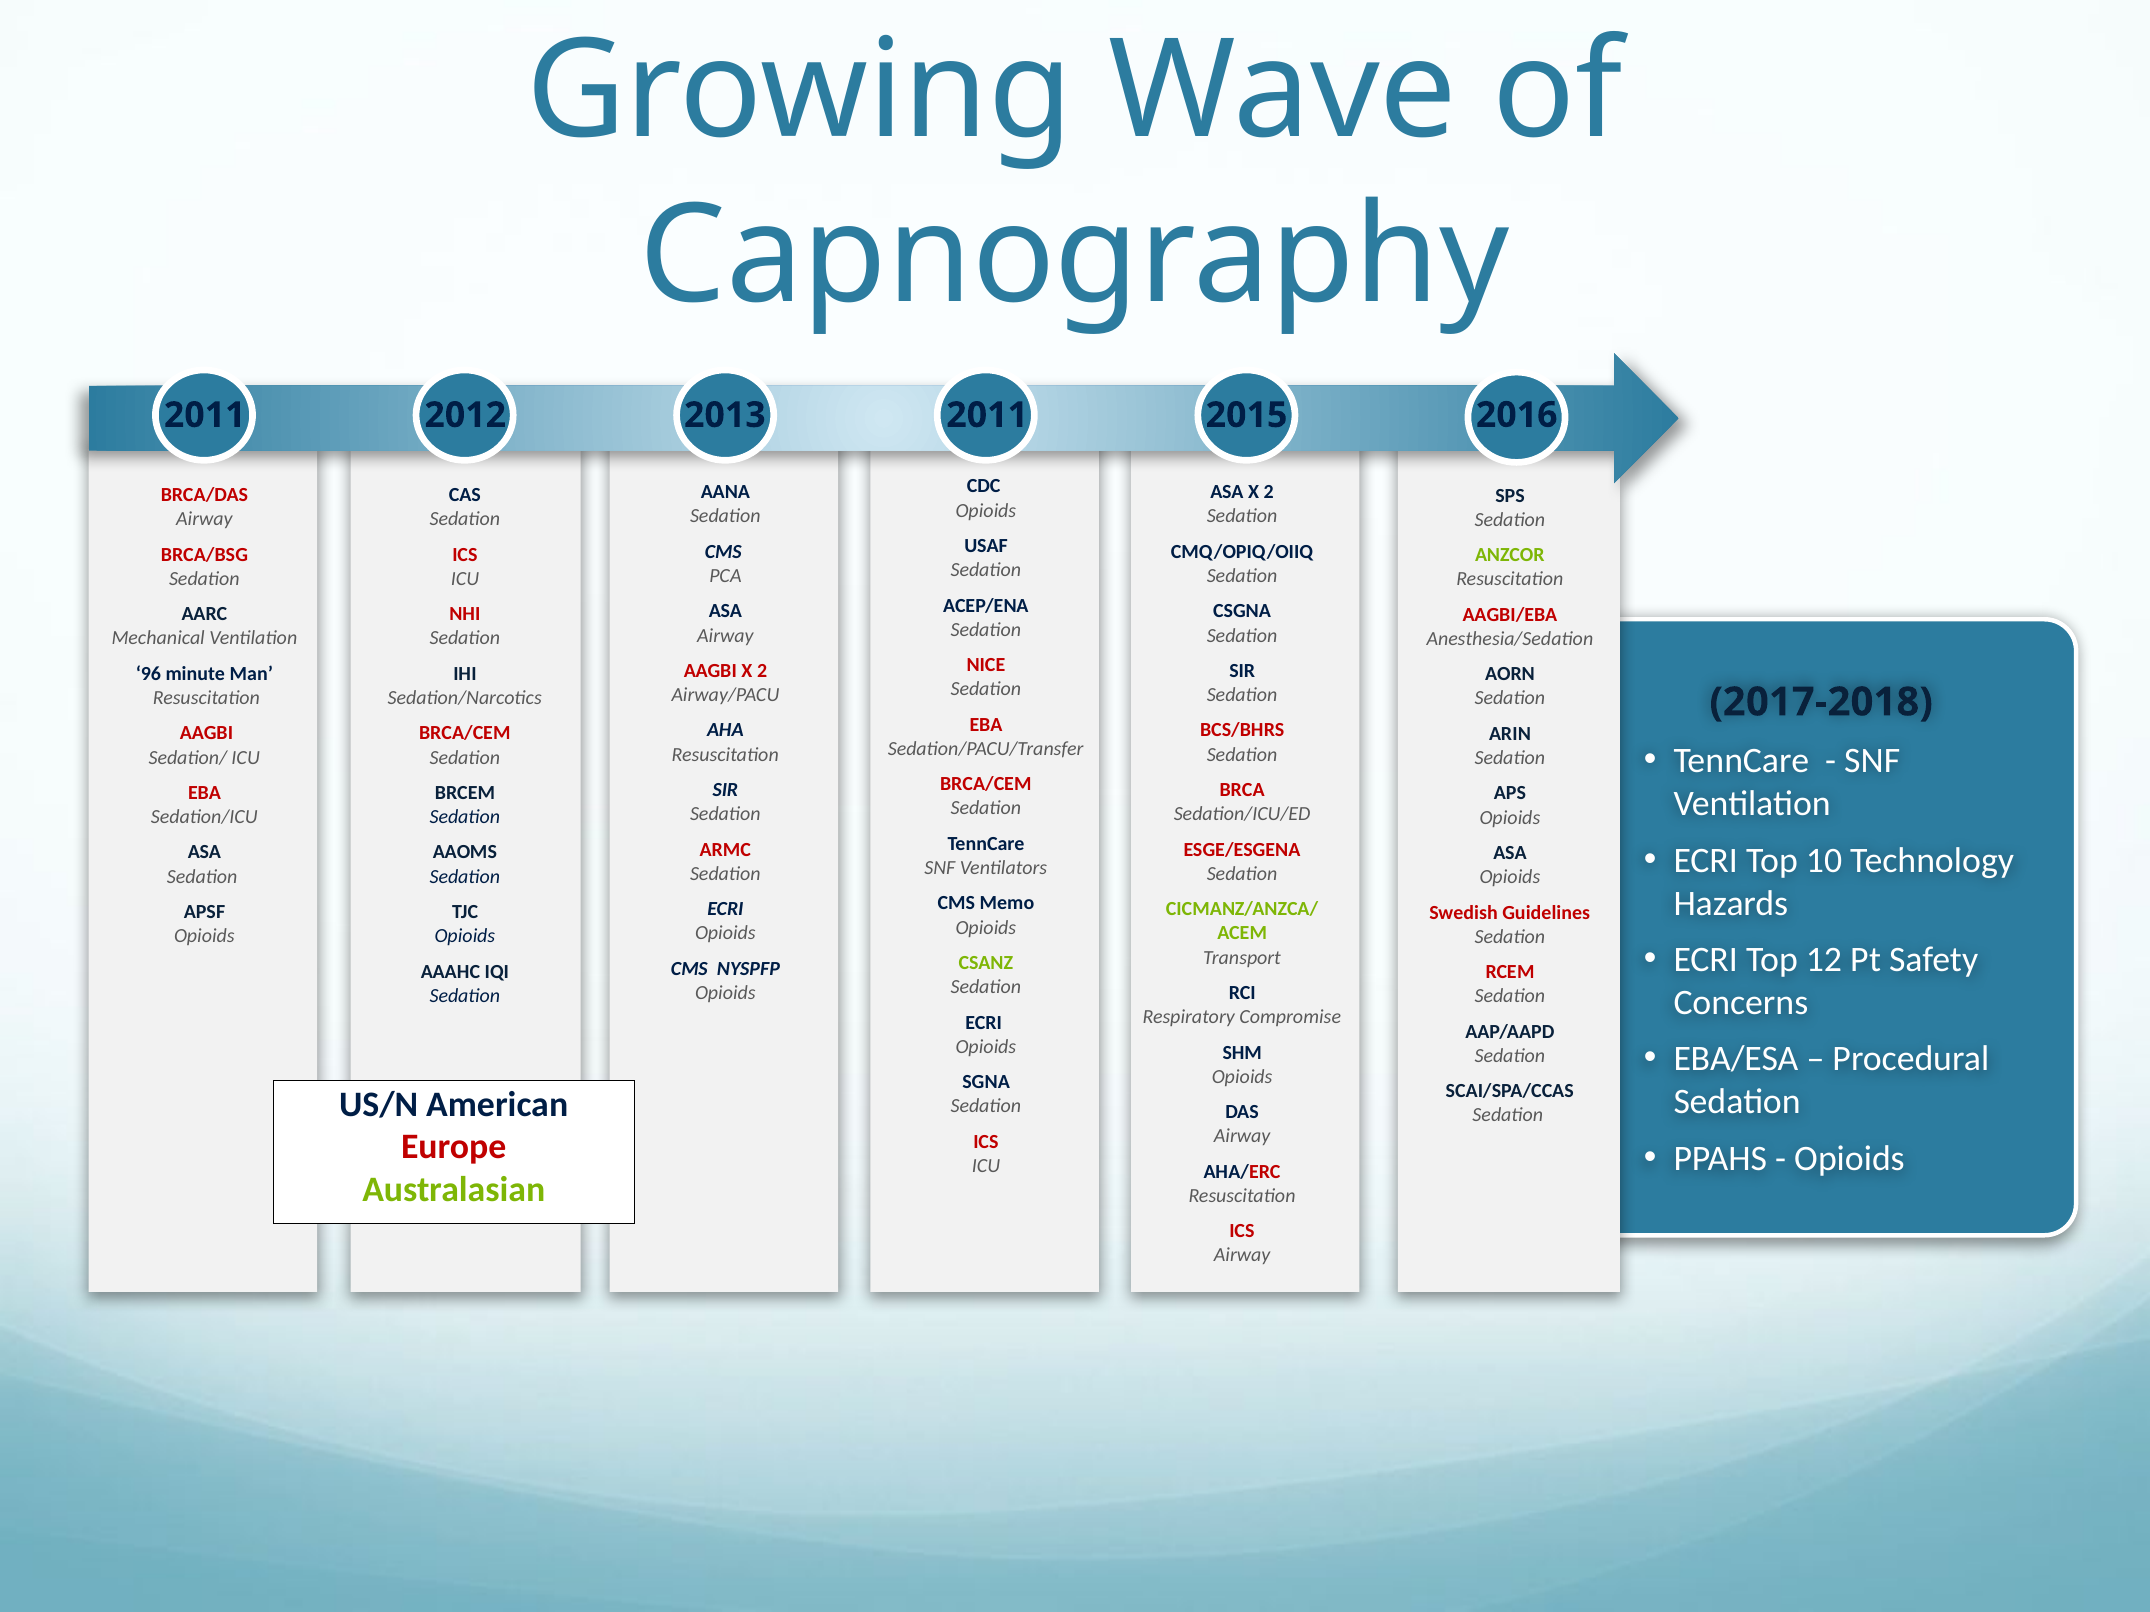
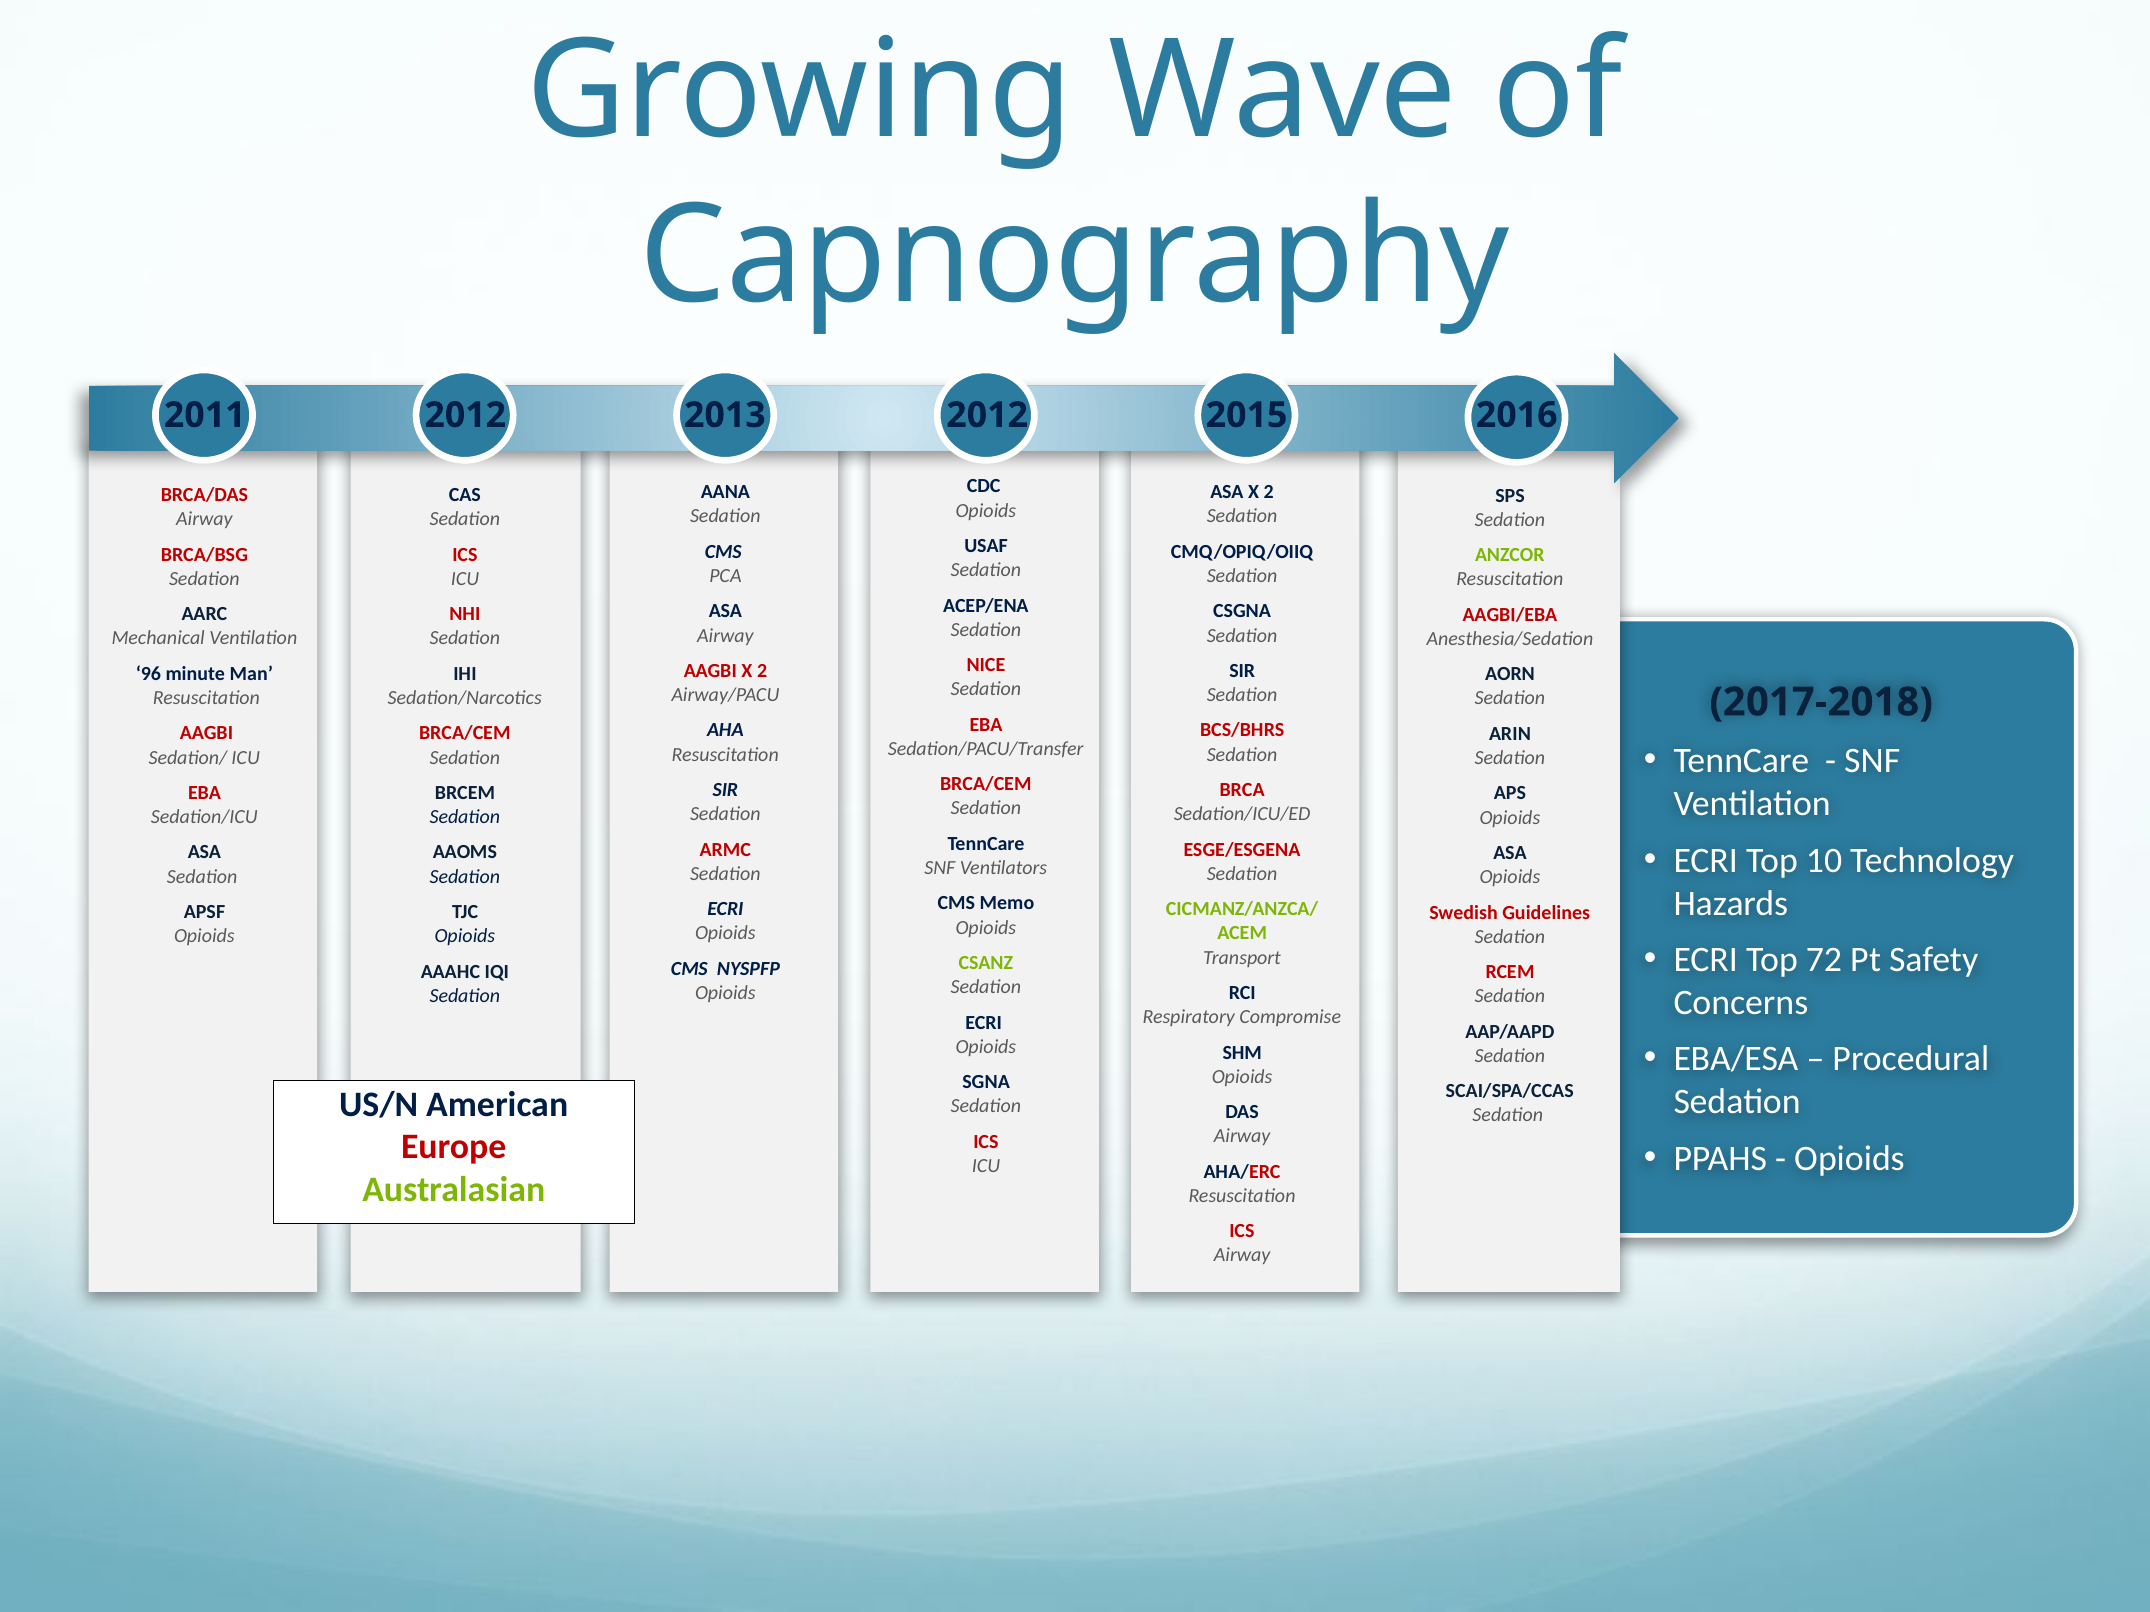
2013 2011: 2011 -> 2012
12: 12 -> 72
